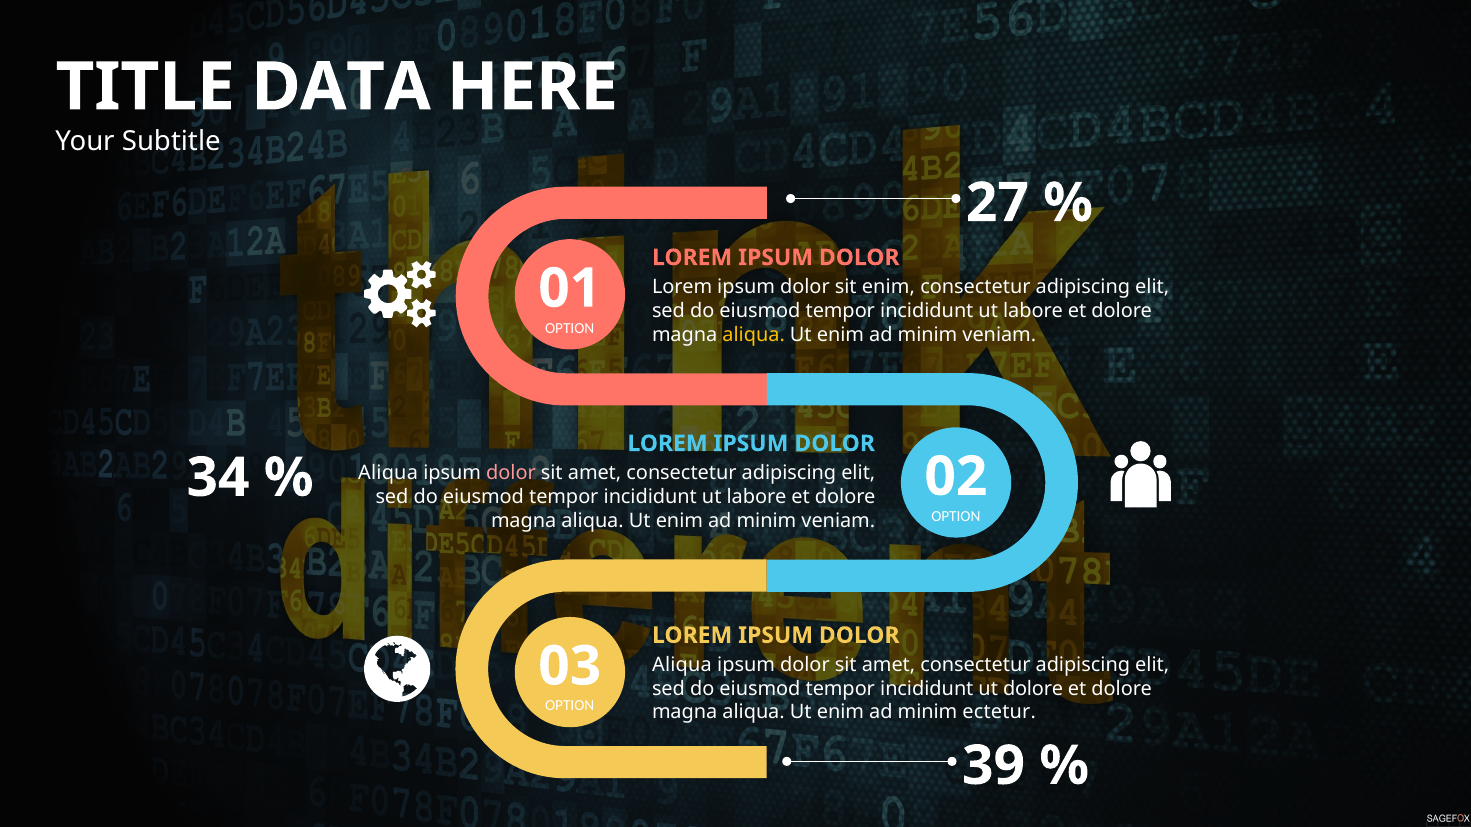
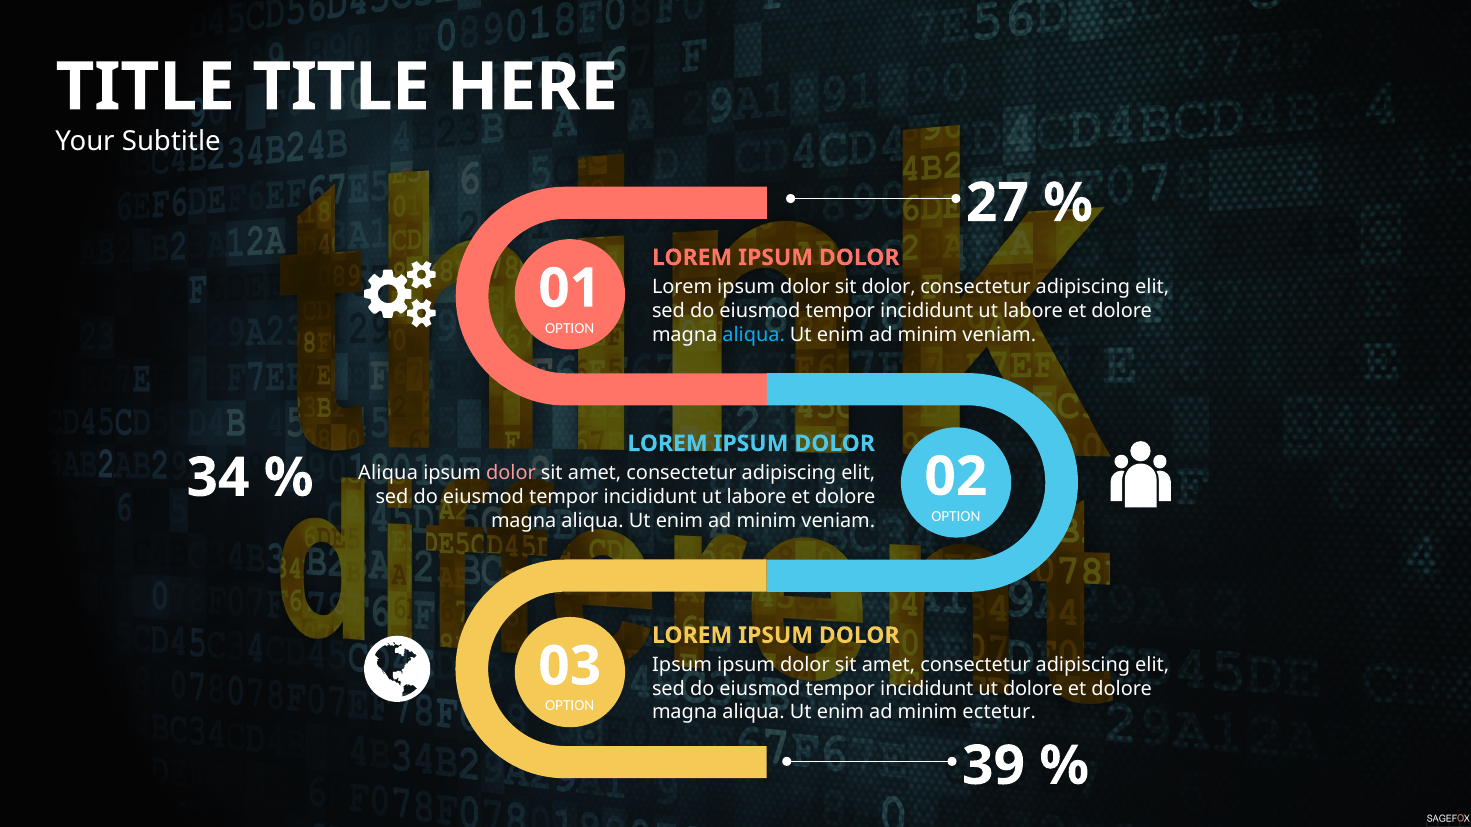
DATA at (341, 87): DATA -> TITLE
sit enim: enim -> dolor
aliqua at (754, 335) colour: yellow -> light blue
Aliqua at (682, 665): Aliqua -> Ipsum
